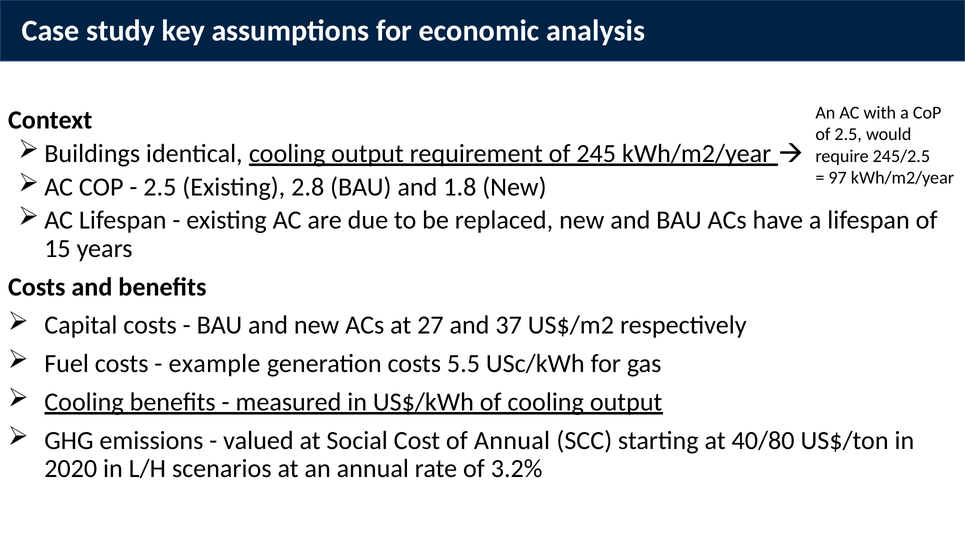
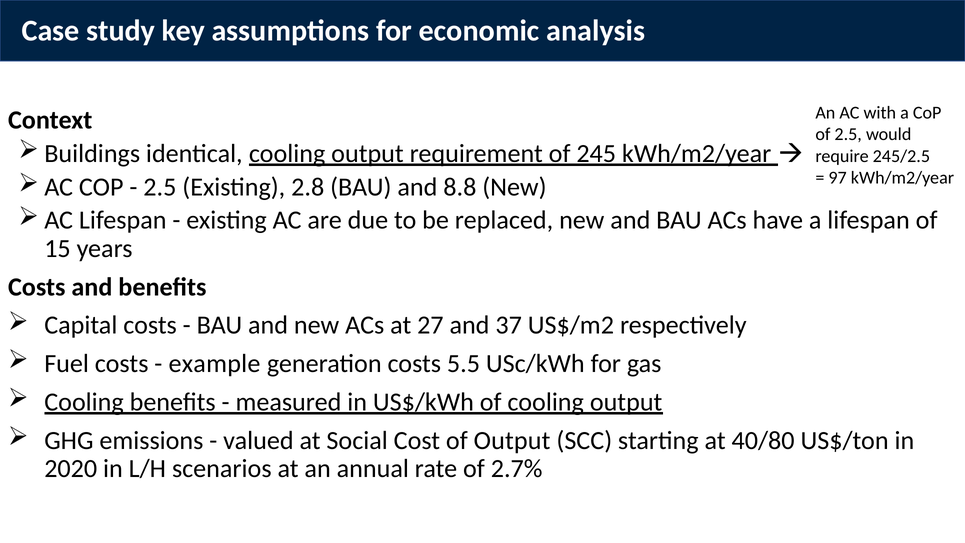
1.8: 1.8 -> 8.8
of Annual: Annual -> Output
3.2%: 3.2% -> 2.7%
